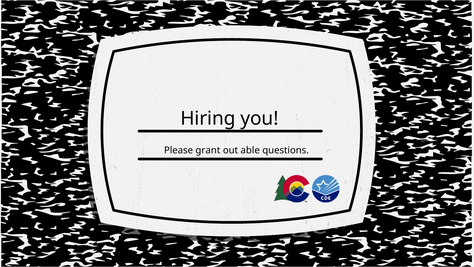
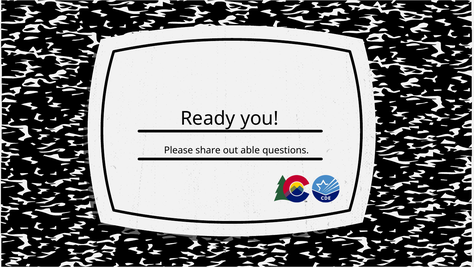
Hiring: Hiring -> Ready
grant: grant -> share
